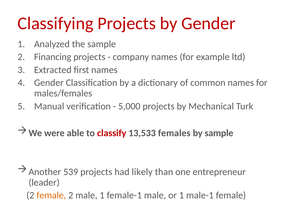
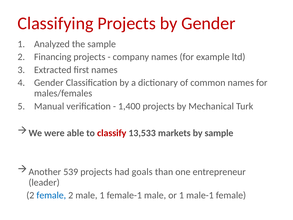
5,000: 5,000 -> 1,400
females: females -> markets
likely: likely -> goals
female at (51, 195) colour: orange -> blue
